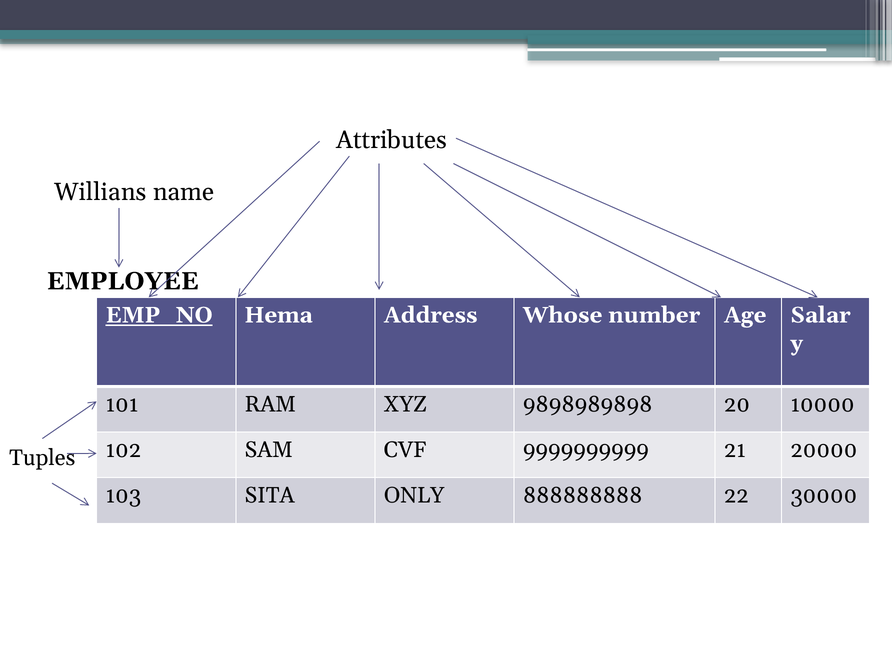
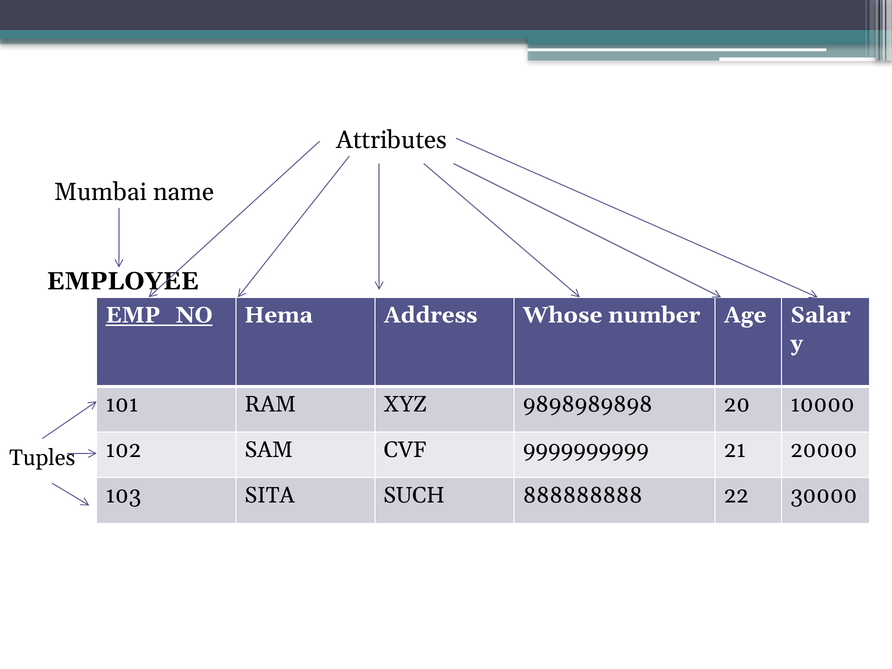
Willians: Willians -> Mumbai
ONLY: ONLY -> SUCH
